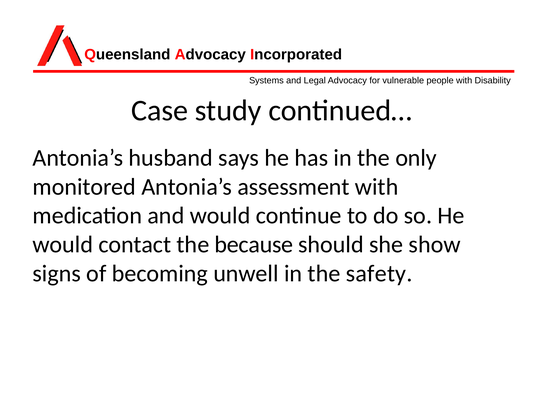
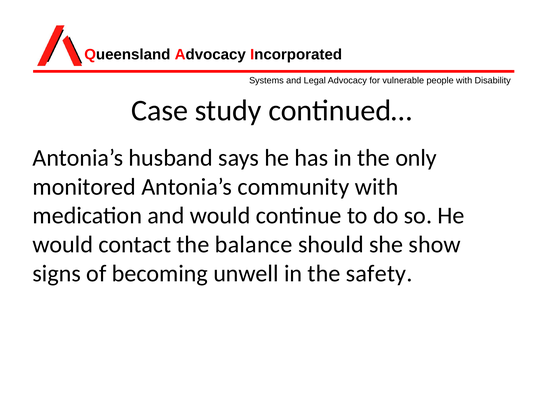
assessment: assessment -> community
because: because -> balance
